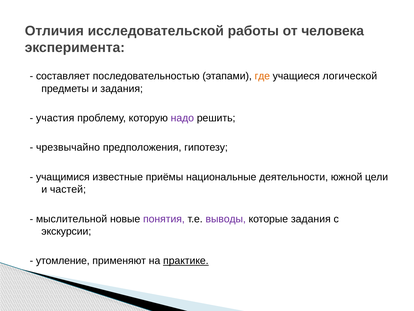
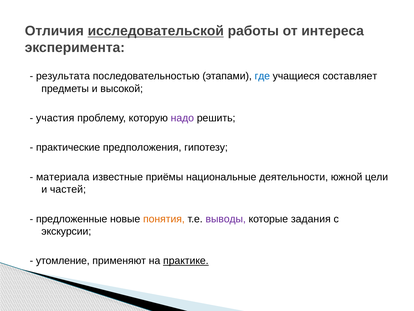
исследовательской underline: none -> present
человека: человека -> интереса
составляет: составляет -> результата
где colour: orange -> blue
логической: логической -> составляет
и задания: задания -> высокой
чрезвычайно: чрезвычайно -> практические
учащимися: учащимися -> материала
мыслительной: мыслительной -> предложенные
понятия colour: purple -> orange
